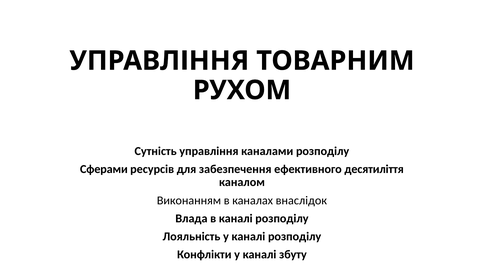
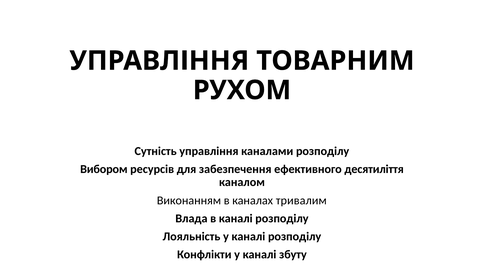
Сферами: Сферами -> Вибором
внаслідок: внаслідок -> тривалим
